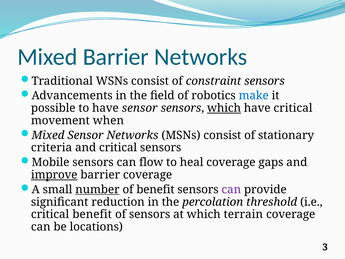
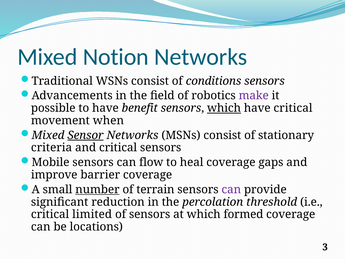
Mixed Barrier: Barrier -> Notion
constraint: constraint -> conditions
make colour: blue -> purple
have sensor: sensor -> benefit
Sensor at (85, 135) underline: none -> present
improve underline: present -> none
of benefit: benefit -> terrain
critical benefit: benefit -> limited
terrain: terrain -> formed
